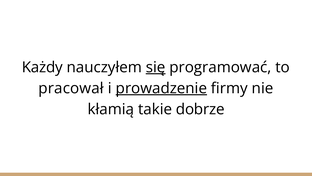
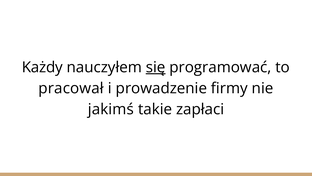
prowadzenie underline: present -> none
kłamią: kłamią -> jakimś
dobrze: dobrze -> zapłaci
